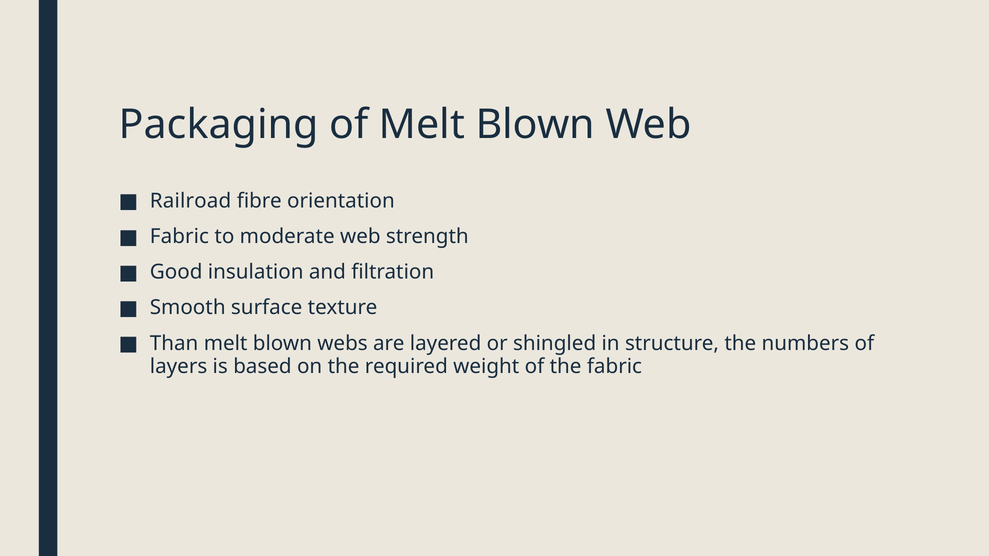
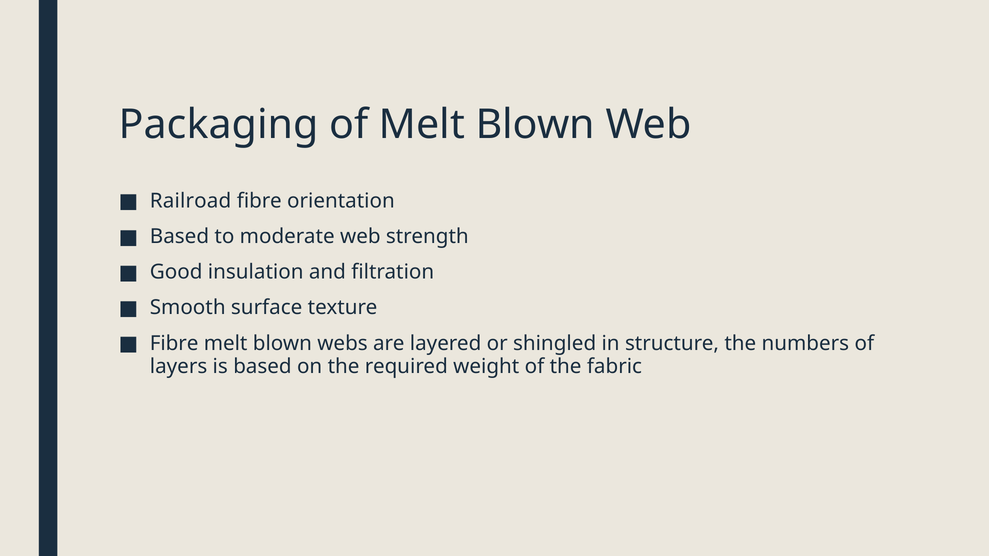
Fabric at (179, 237): Fabric -> Based
Than at (174, 343): Than -> Fibre
